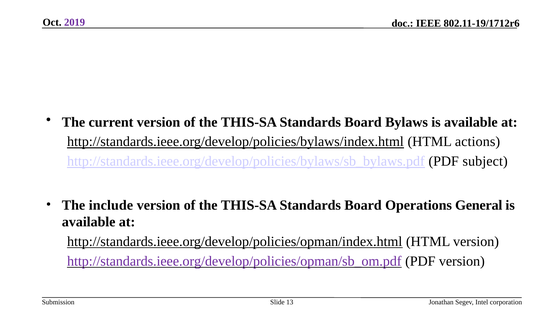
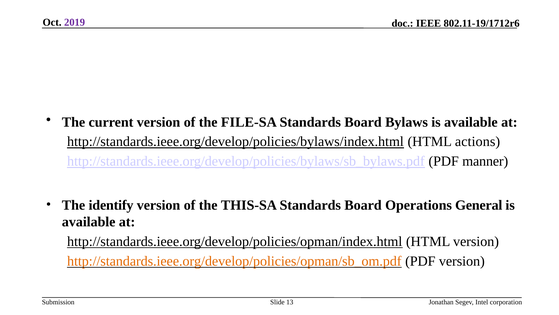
THIS-SA at (249, 122): THIS-SA -> FILE-SA
subject: subject -> manner
include: include -> identify
http://standards.ieee.org/develop/policies/opman/sb_om.pdf colour: purple -> orange
